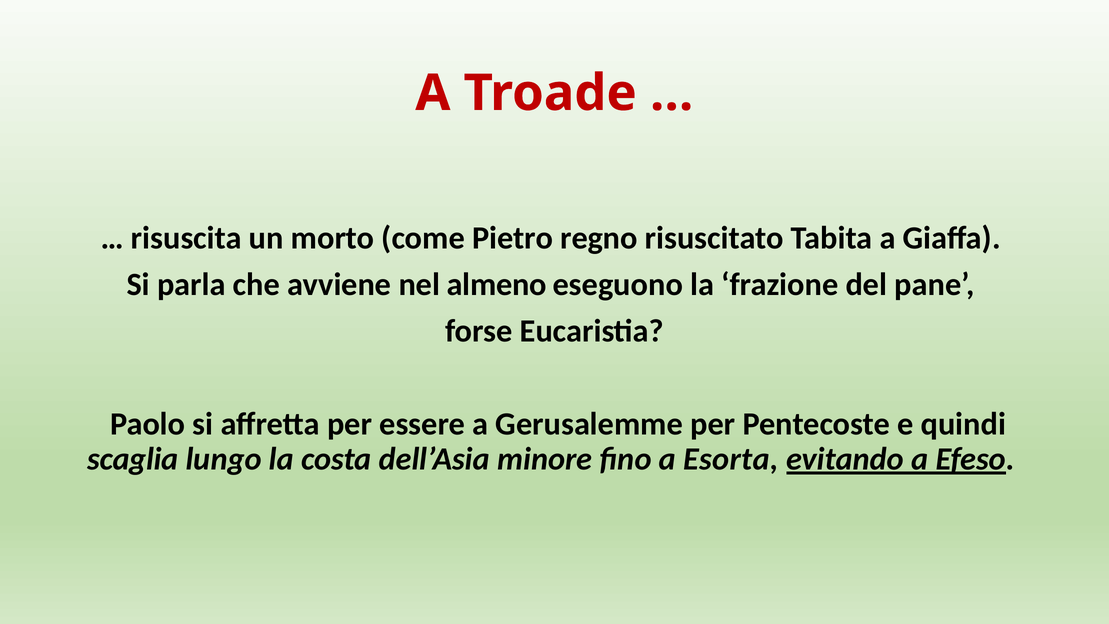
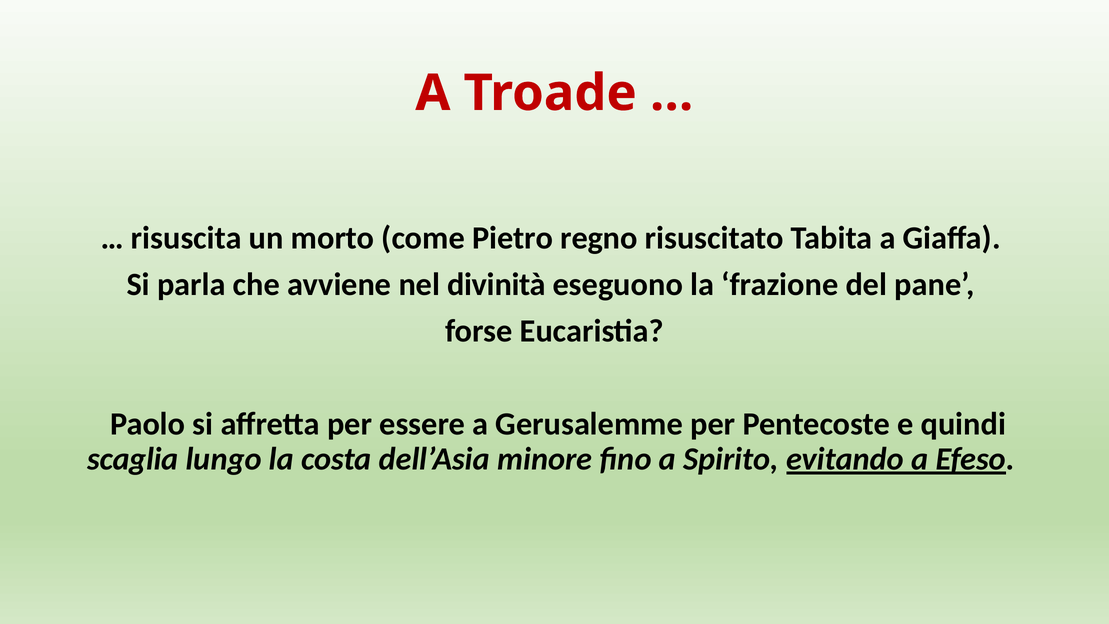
almeno: almeno -> divinità
Esorta: Esorta -> Spirito
